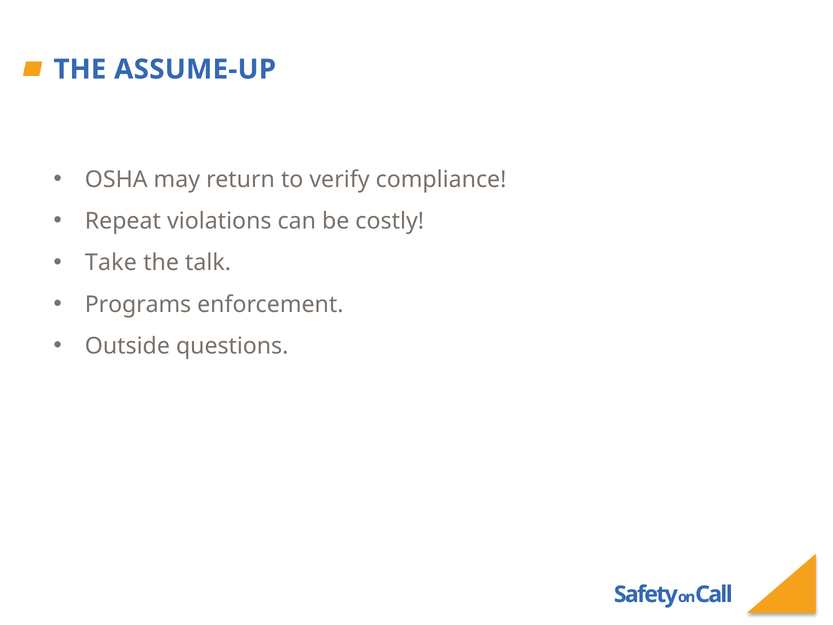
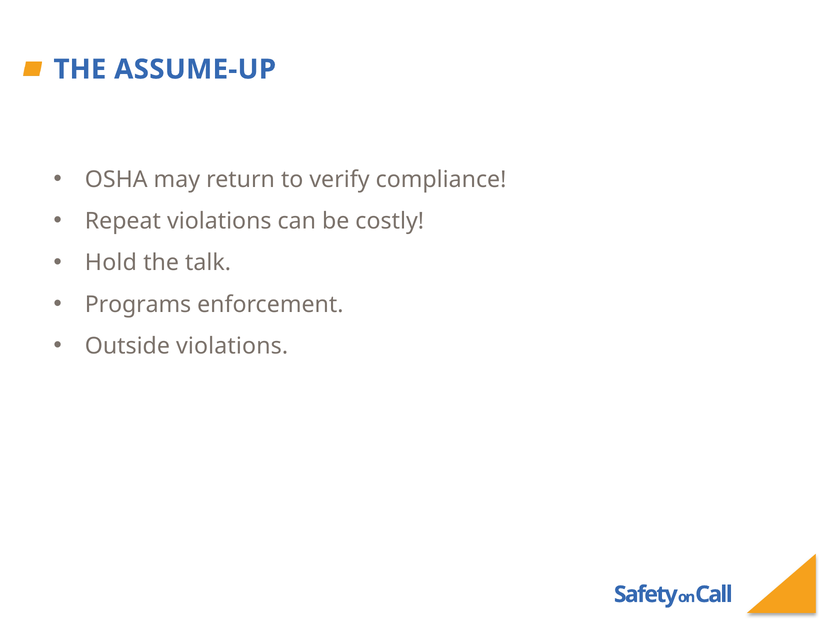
Take: Take -> Hold
Outside questions: questions -> violations
